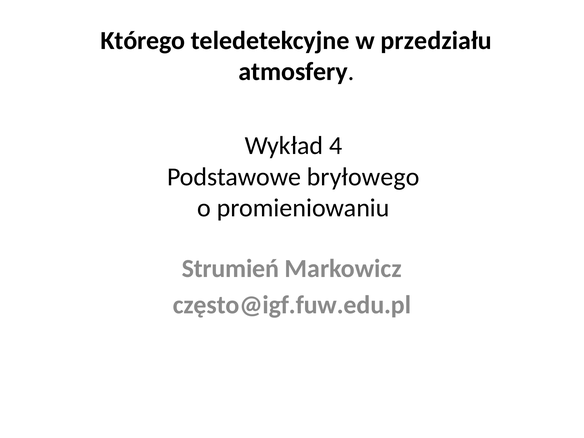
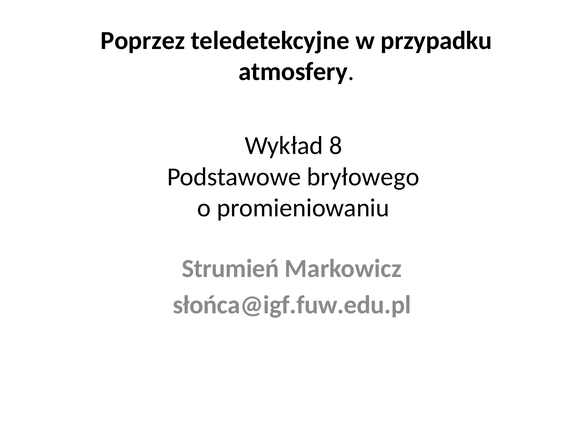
Którego: Którego -> Poprzez
przedziału: przedziału -> przypadku
4: 4 -> 8
często@igf.fuw.edu.pl: często@igf.fuw.edu.pl -> słońca@igf.fuw.edu.pl
